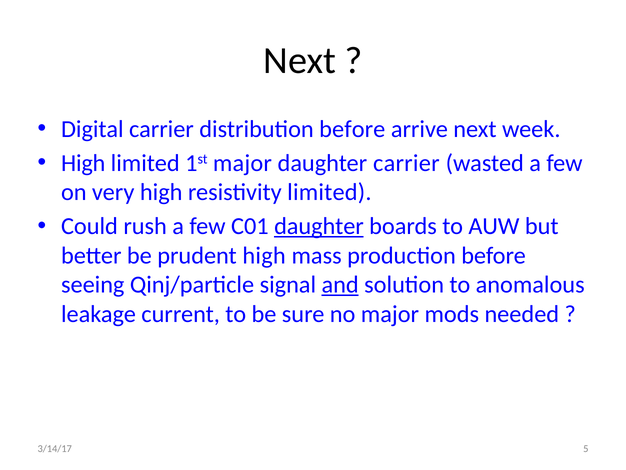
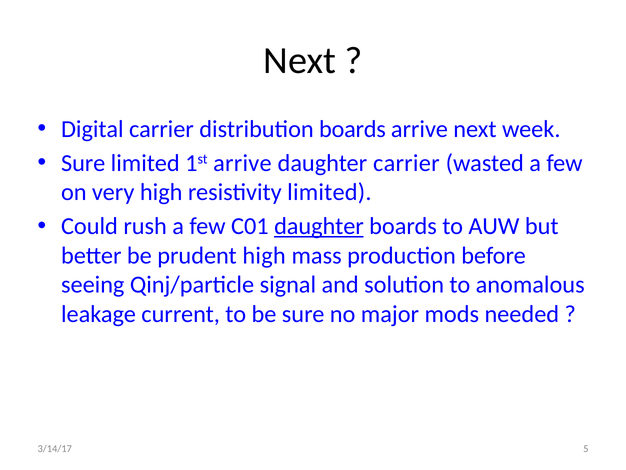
distribution before: before -> boards
High at (83, 163): High -> Sure
1st major: major -> arrive
and underline: present -> none
